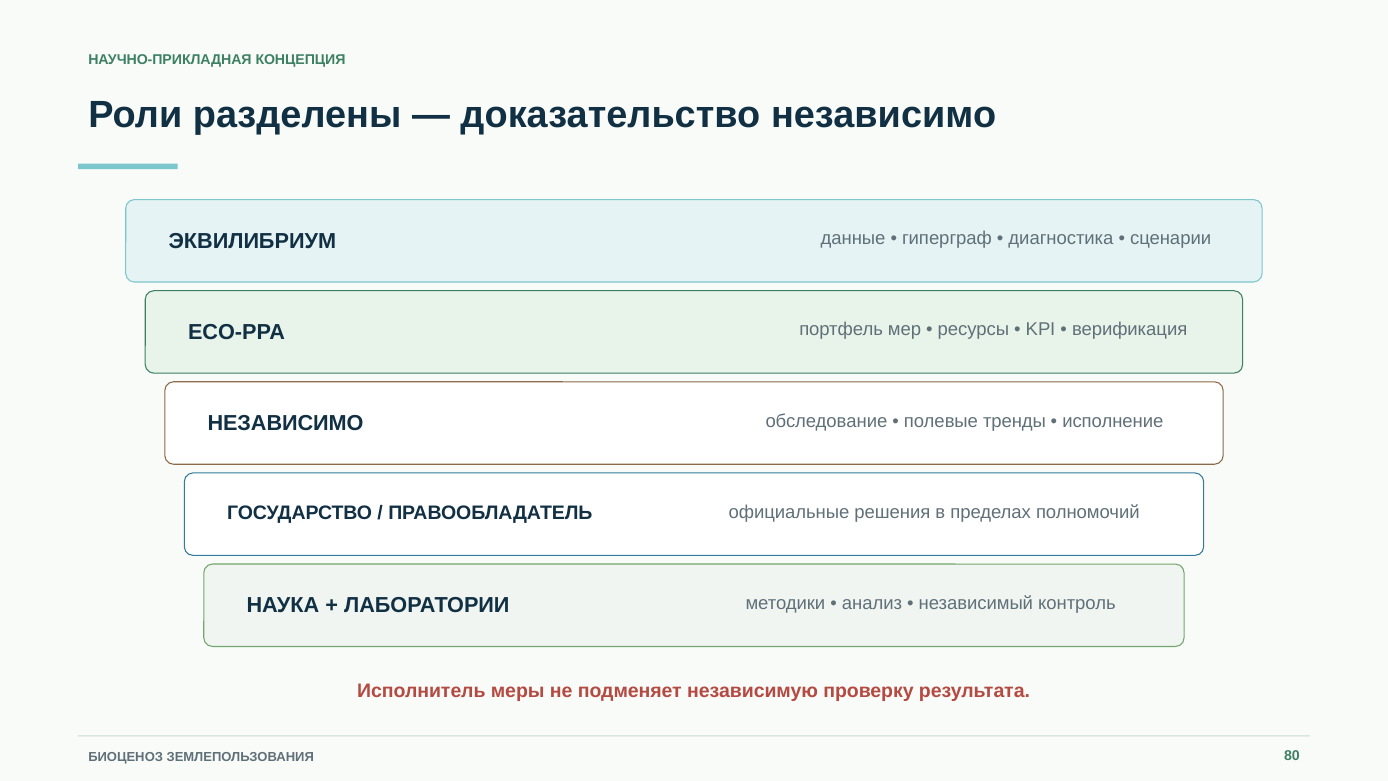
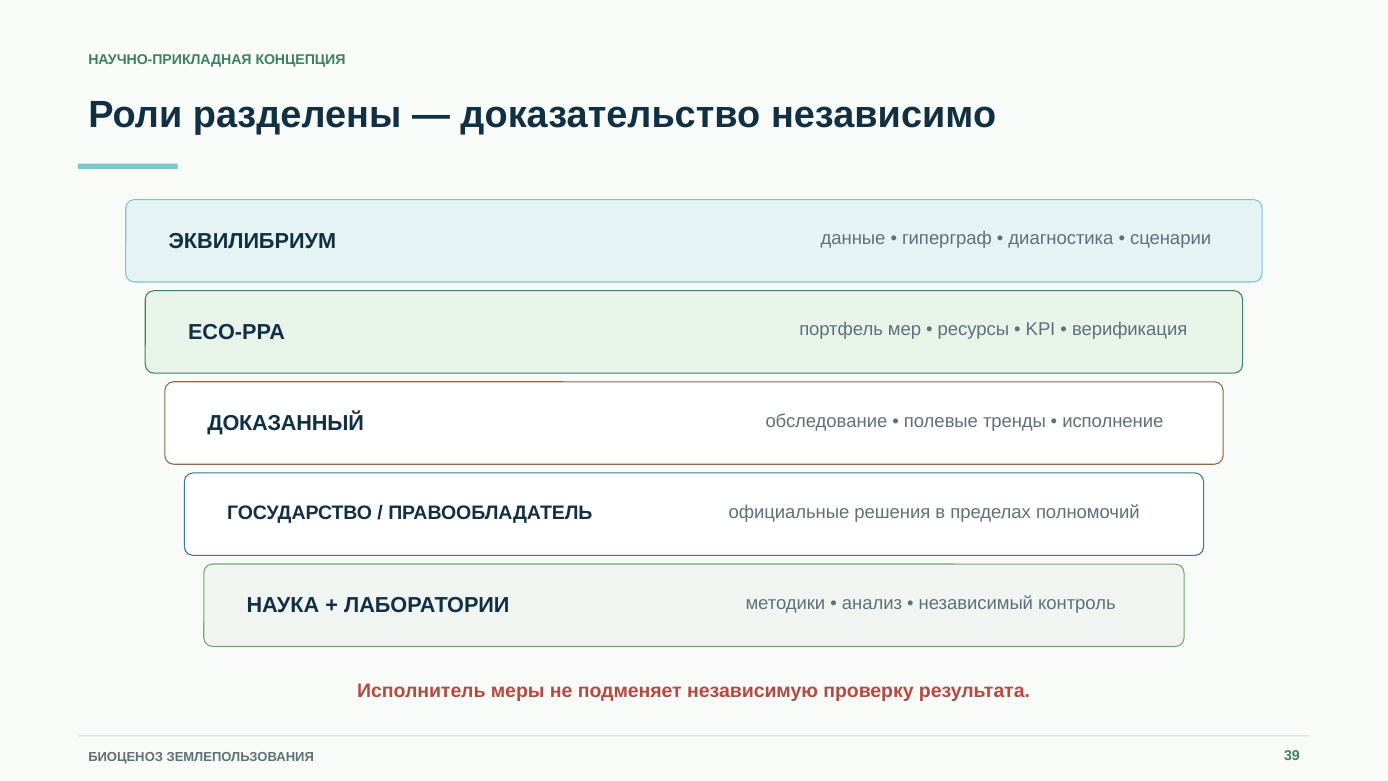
НЕЗАВИСИМО at (286, 423): НЕЗАВИСИМО -> ДОКАЗАННЫЙ
80: 80 -> 39
